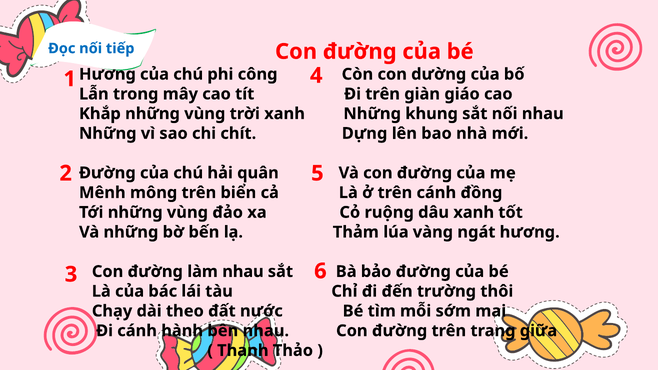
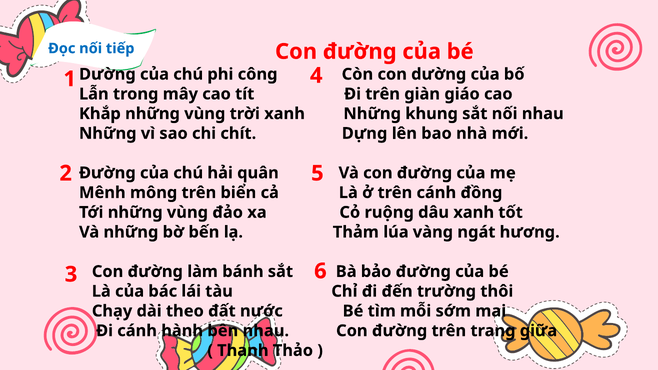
Hương at (107, 74): Hương -> Dường
làm nhau: nhau -> bánh
